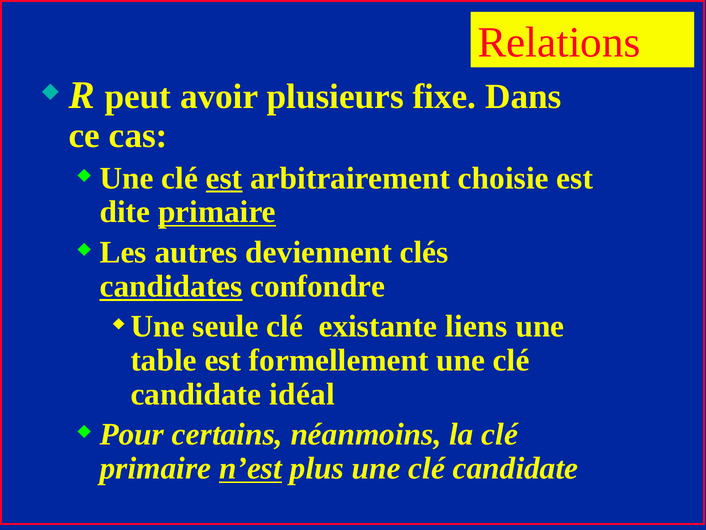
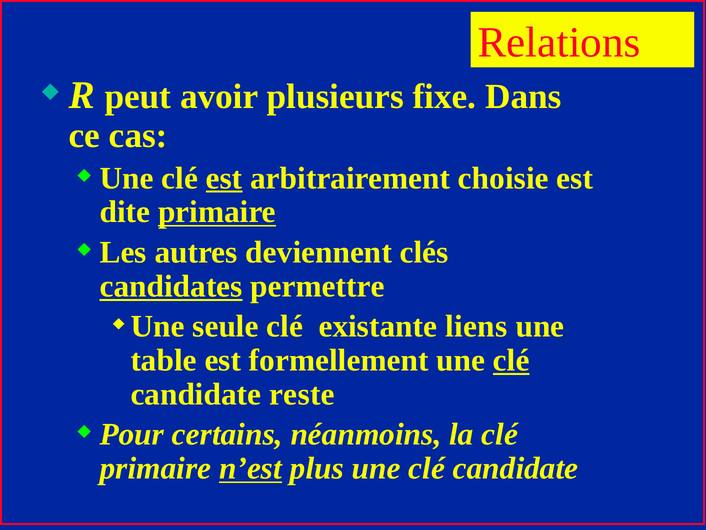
confondre: confondre -> permettre
clé at (511, 360) underline: none -> present
idéal: idéal -> reste
